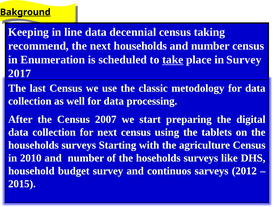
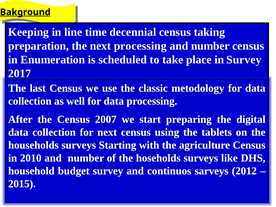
line data: data -> time
recommend: recommend -> preparation
next households: households -> processing
take underline: present -> none
